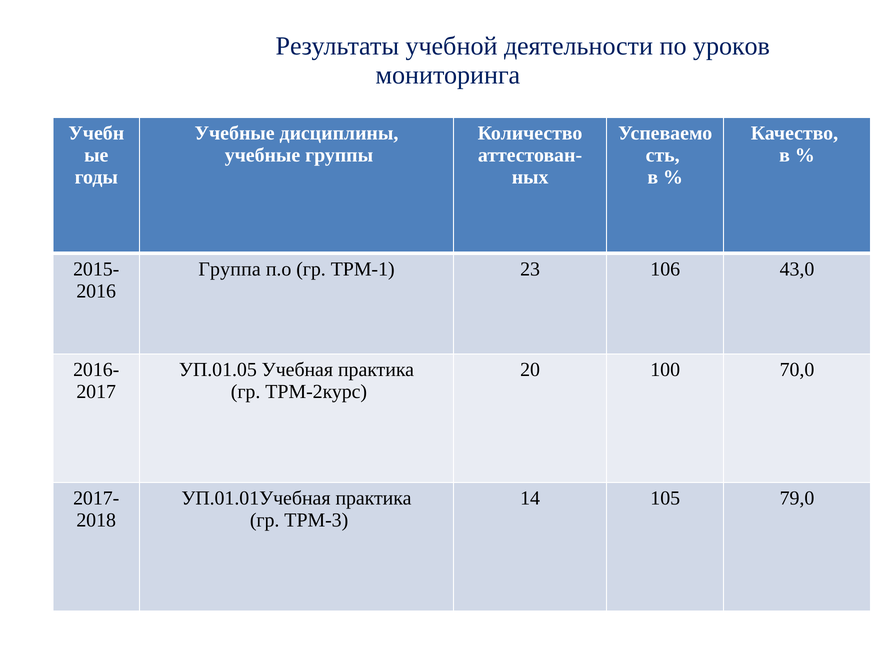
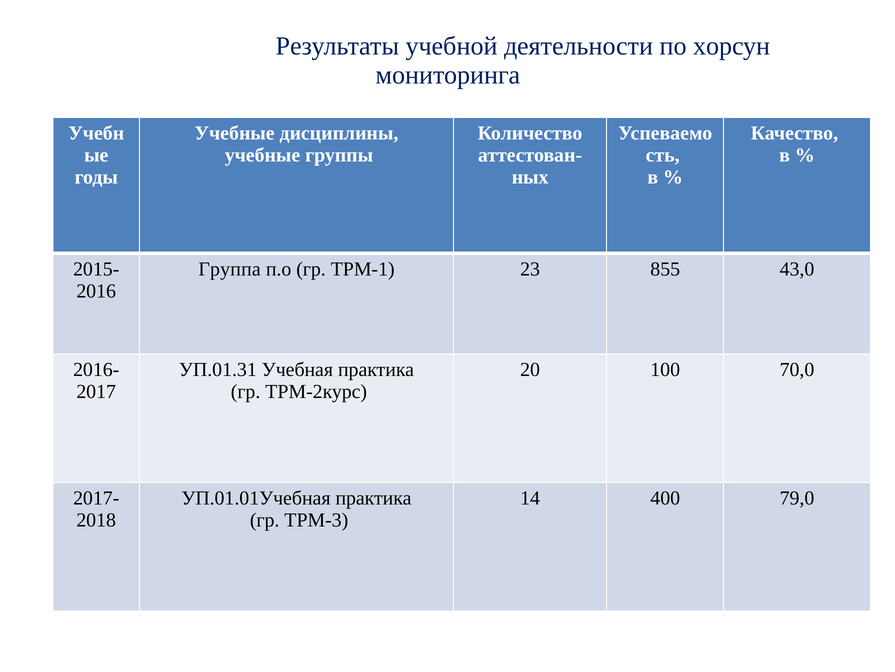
уроков: уроков -> хорсун
106: 106 -> 855
УП.01.05: УП.01.05 -> УП.01.31
105: 105 -> 400
